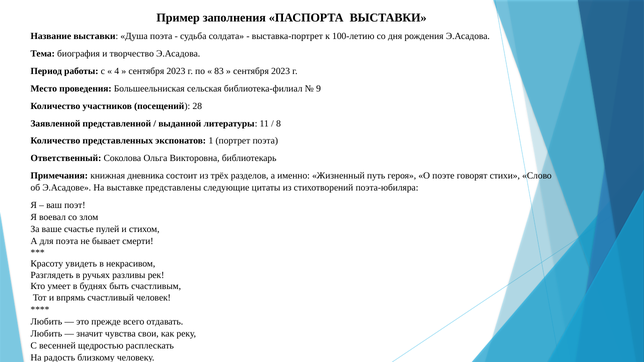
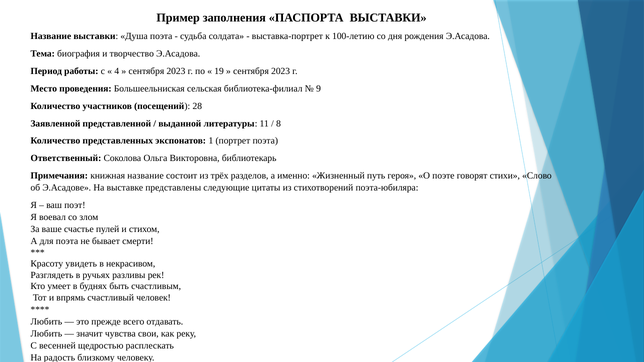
83: 83 -> 19
книжная дневника: дневника -> название
